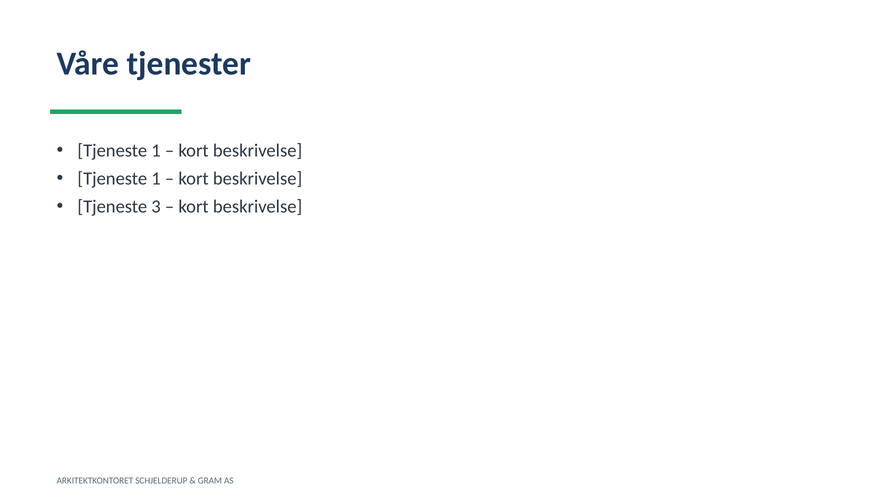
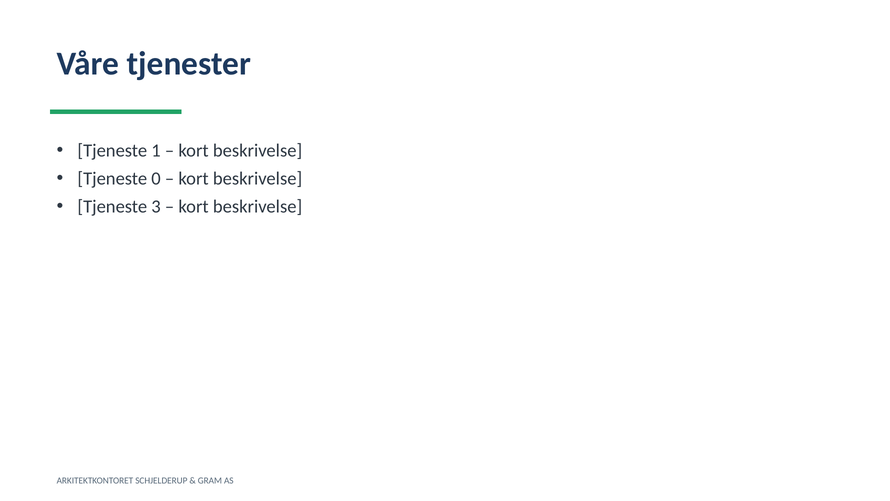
1 at (156, 179): 1 -> 0
